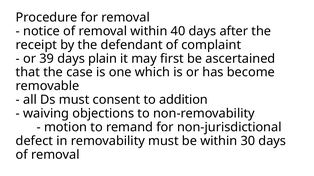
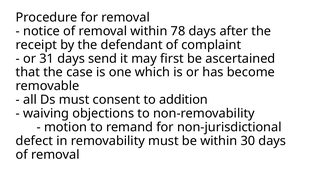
40: 40 -> 78
39: 39 -> 31
plain: plain -> send
